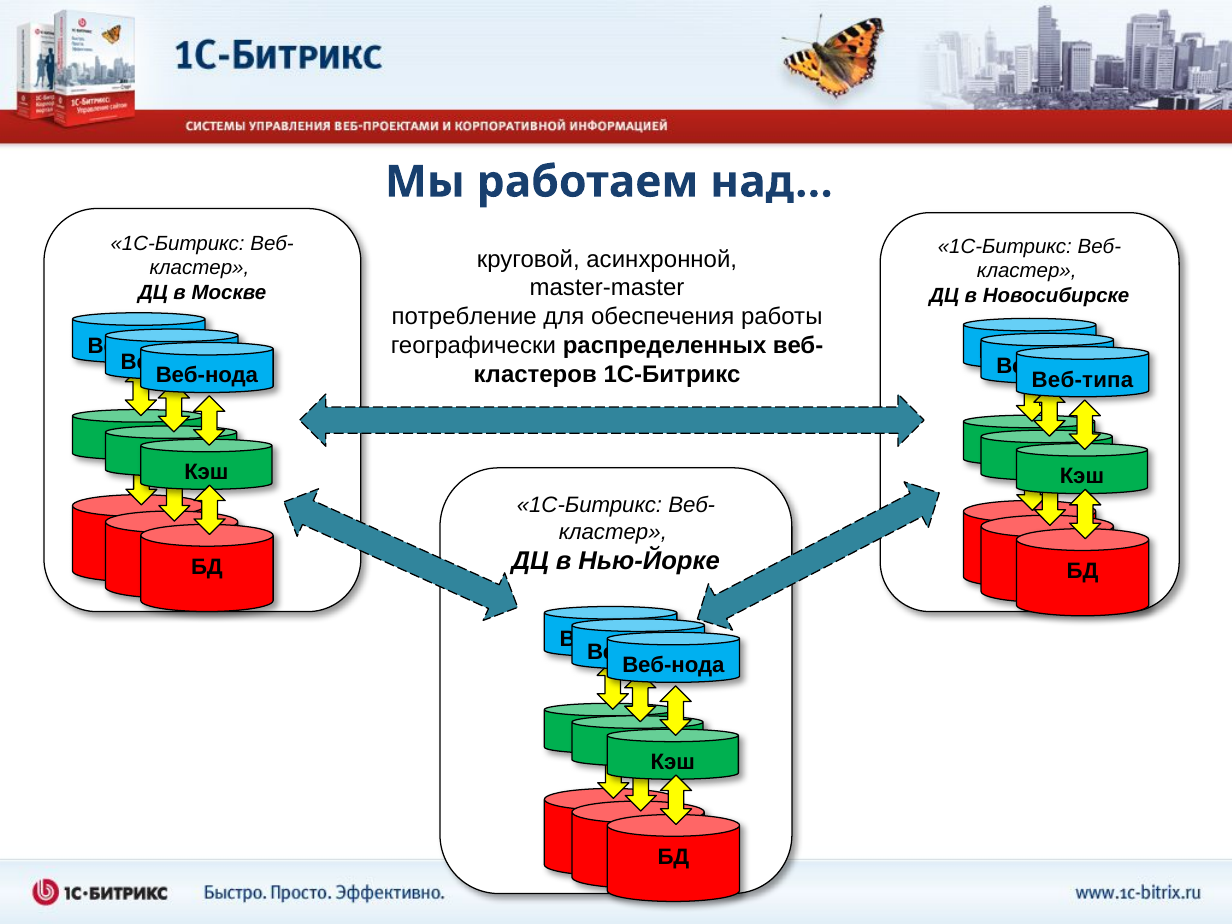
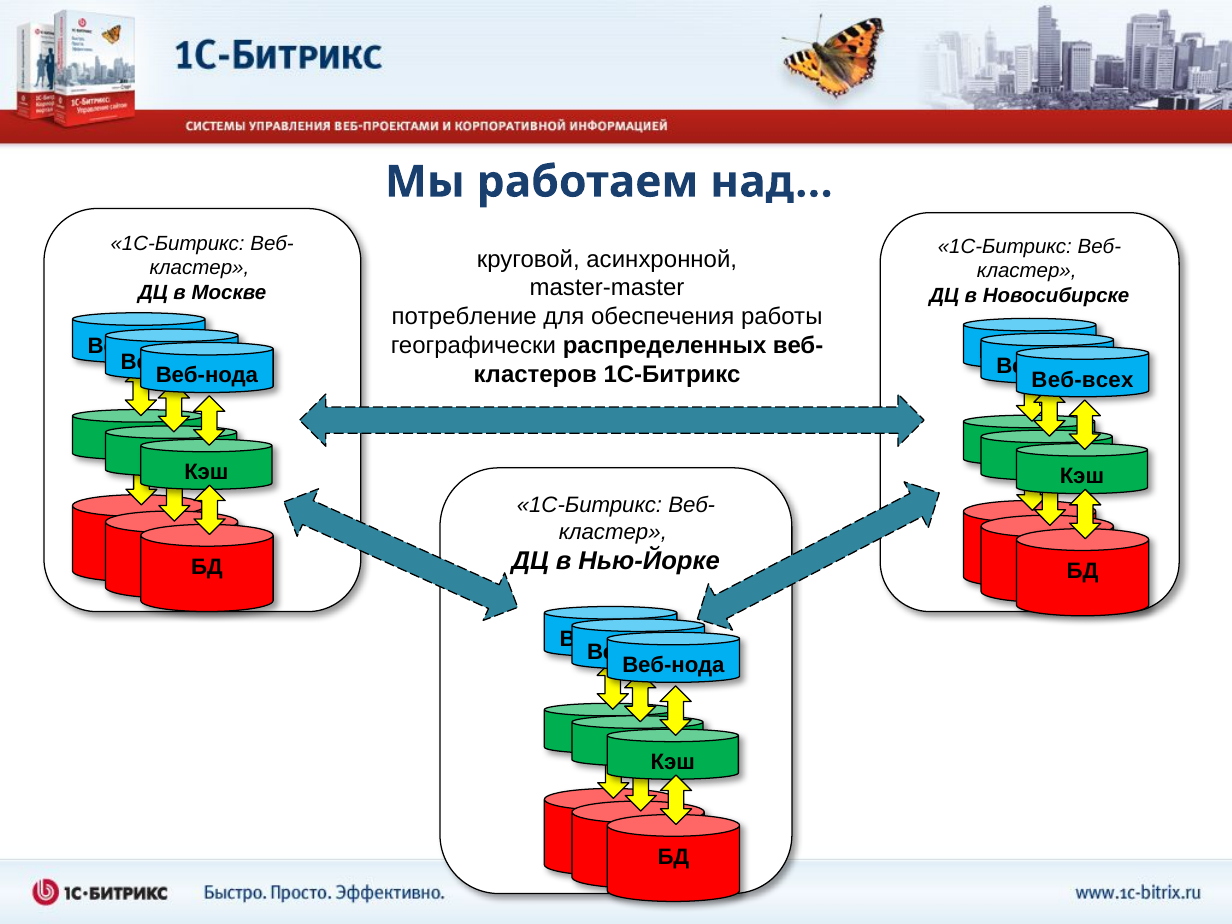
Веб-типа: Веб-типа -> Веб-всех
